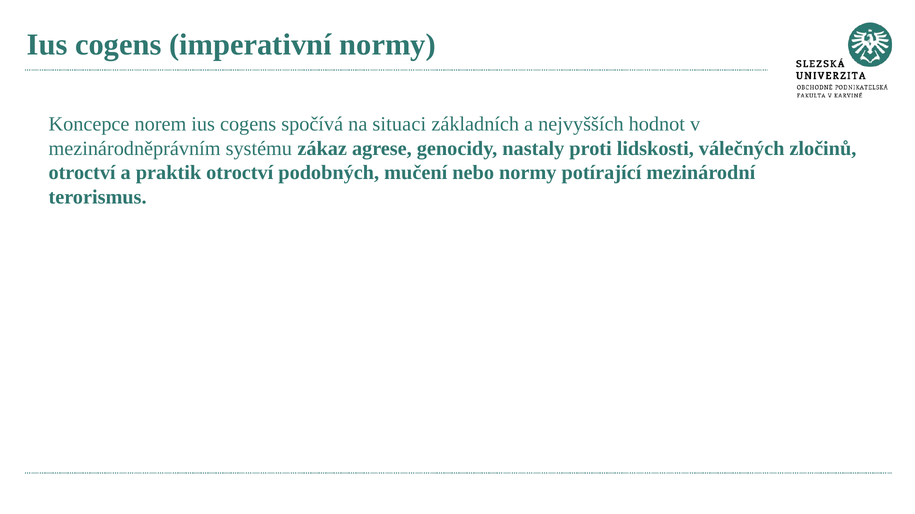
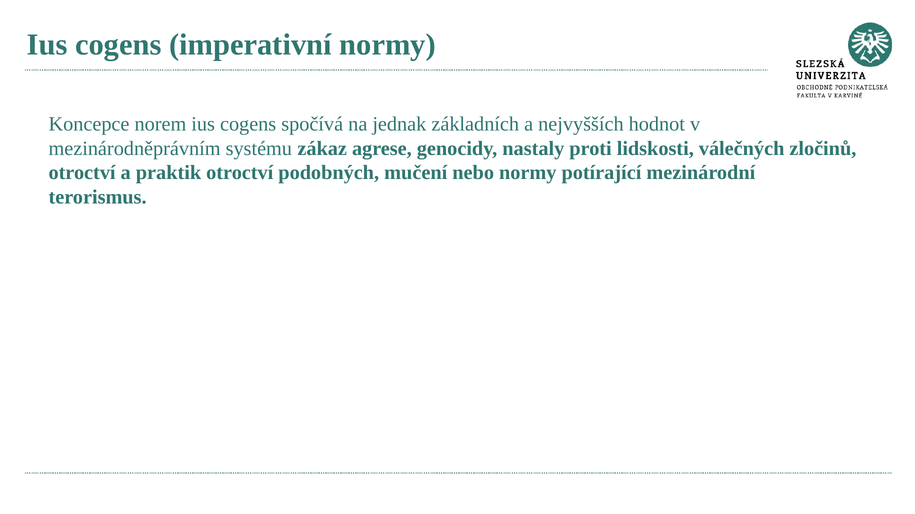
situaci: situaci -> jednak
